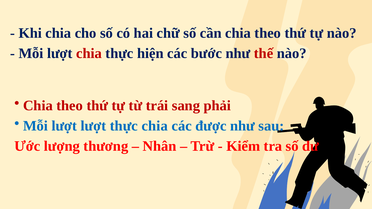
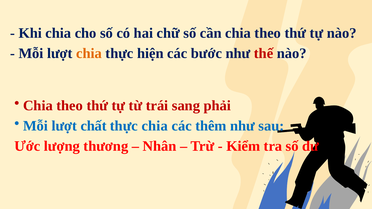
chia at (89, 53) colour: red -> orange
lượt lượt: lượt -> chất
được: được -> thêm
